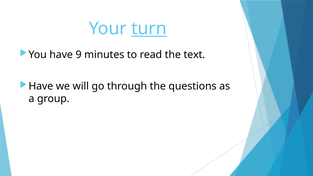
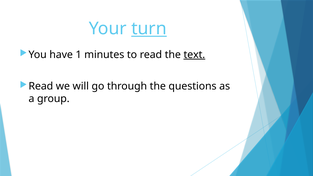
9: 9 -> 1
text underline: none -> present
Have at (41, 86): Have -> Read
